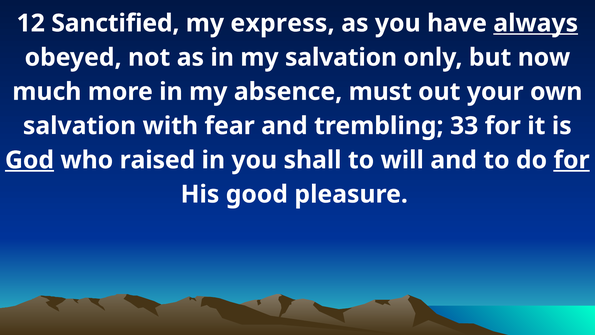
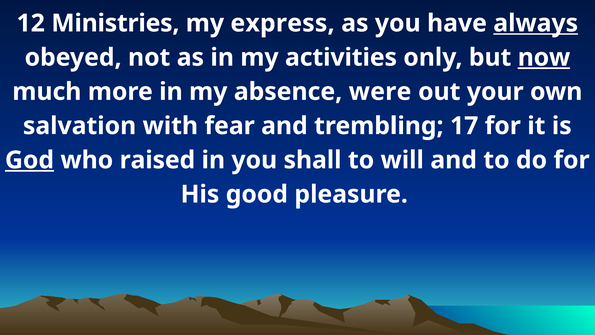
Sanctified: Sanctified -> Ministries
my salvation: salvation -> activities
now underline: none -> present
must: must -> were
33: 33 -> 17
for at (572, 160) underline: present -> none
